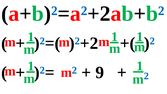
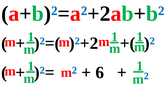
9: 9 -> 6
